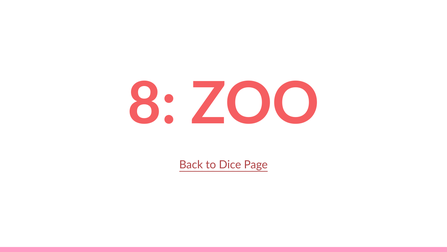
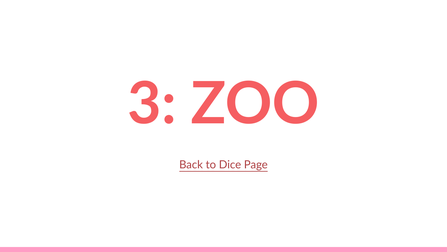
8: 8 -> 3
